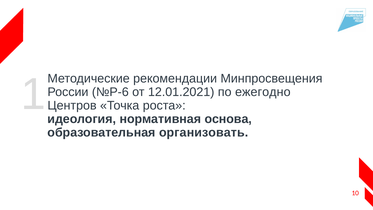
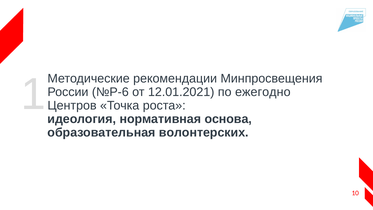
организовать: организовать -> волонтерских
